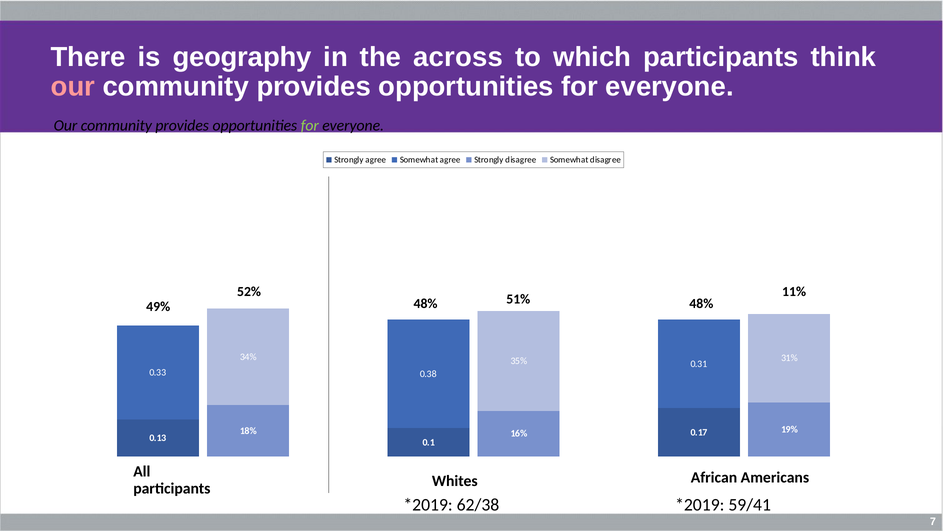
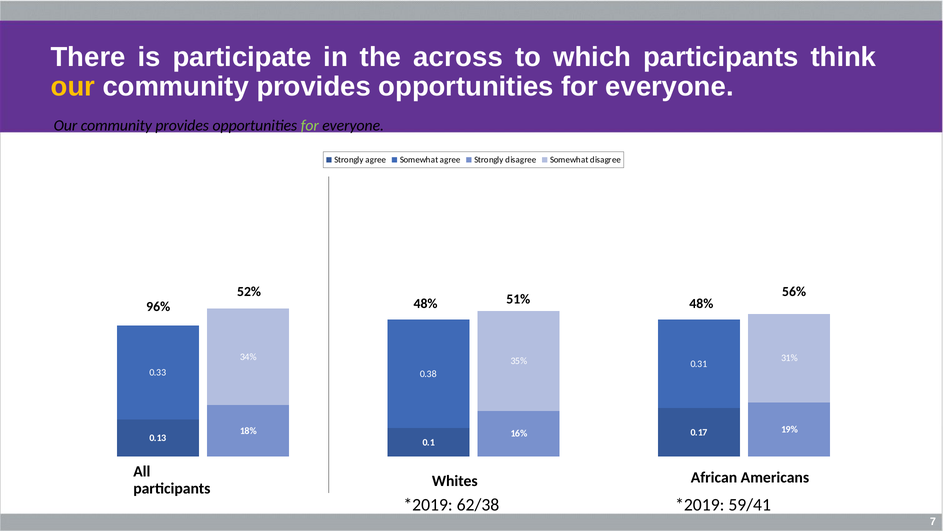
geography: geography -> participate
our at (73, 87) colour: pink -> yellow
11%: 11% -> 56%
49%: 49% -> 96%
